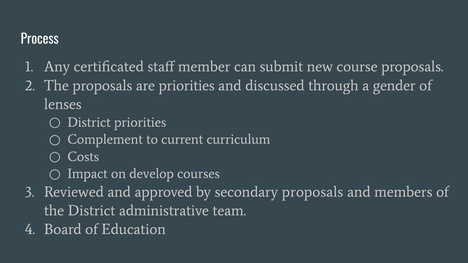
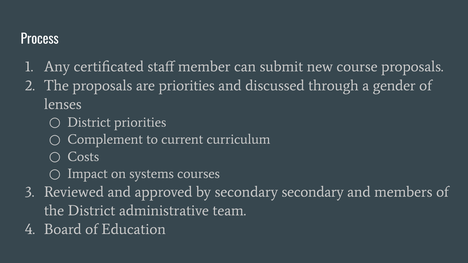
develop: develop -> systems
secondary proposals: proposals -> secondary
